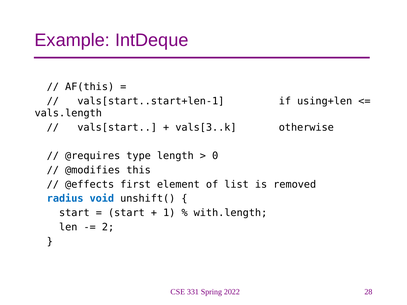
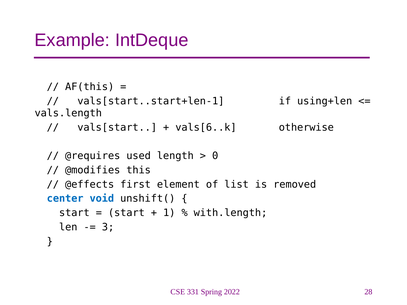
vals[3..k: vals[3..k -> vals[6..k
type: type -> used
radius: radius -> center
2: 2 -> 3
